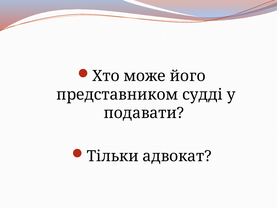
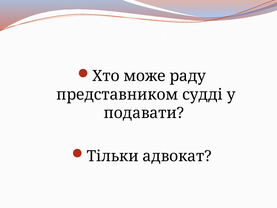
його: його -> раду
